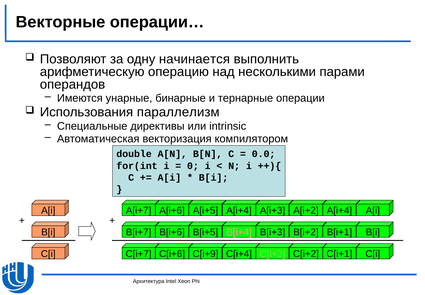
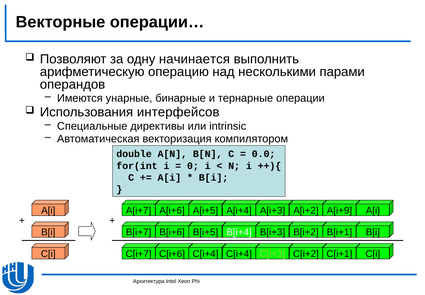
параллелизм: параллелизм -> интерфейсов
A[i+4 at (339, 210): A[i+4 -> A[i+9
B[i+4 colour: pink -> white
C[i+9 at (205, 253): C[i+9 -> C[i+4
